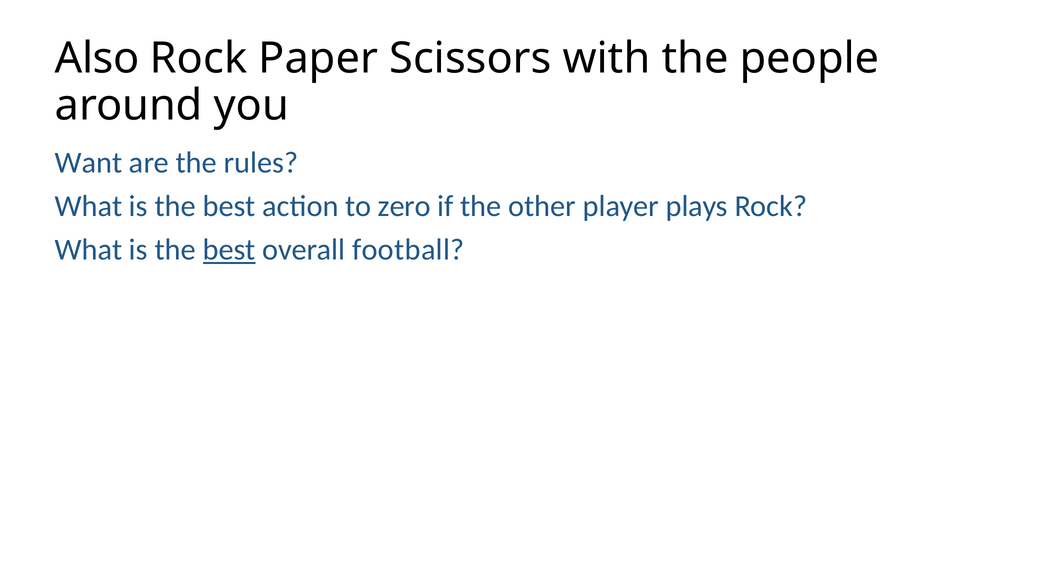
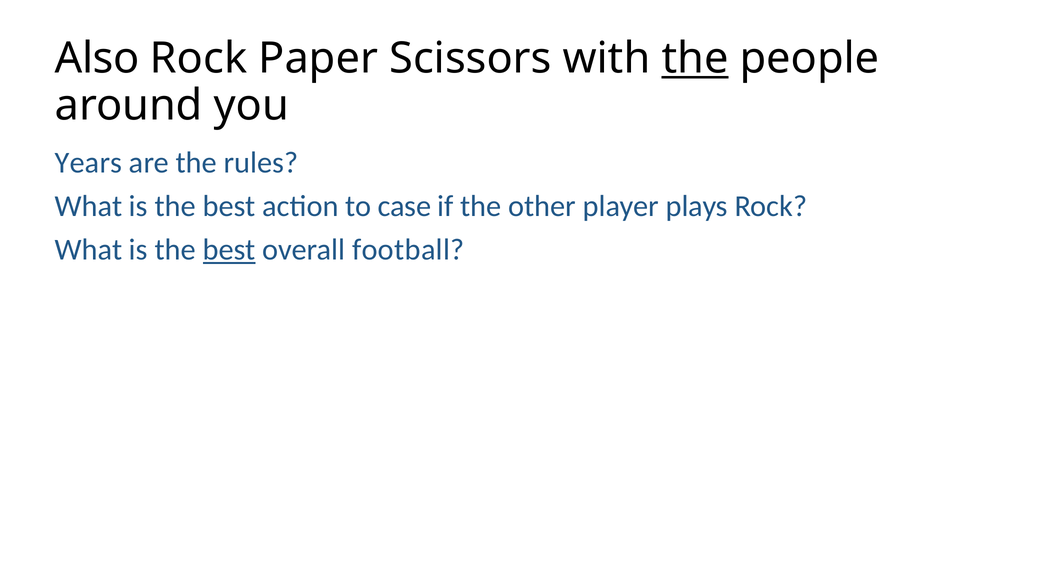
the at (695, 58) underline: none -> present
Want: Want -> Years
zero: zero -> case
